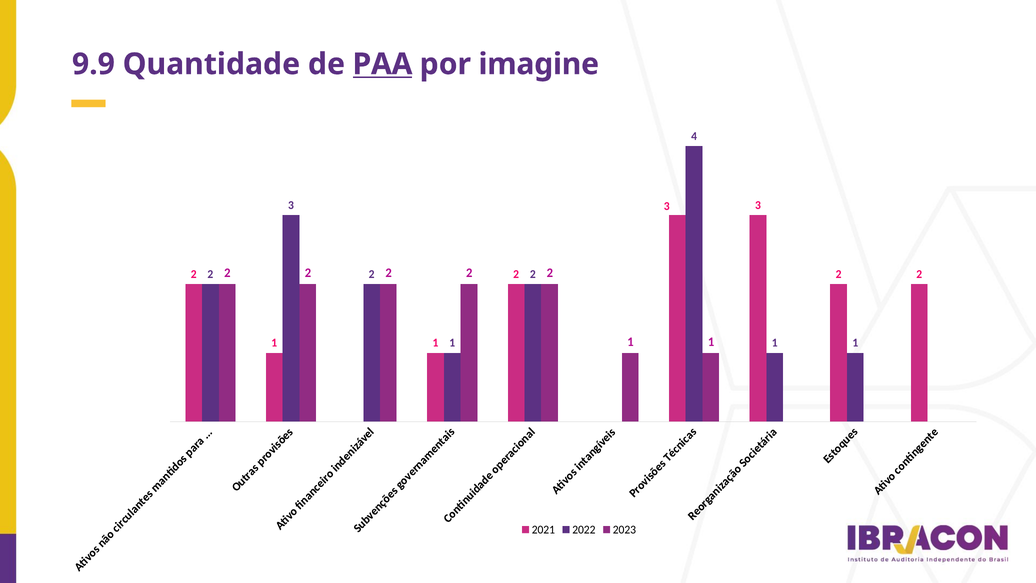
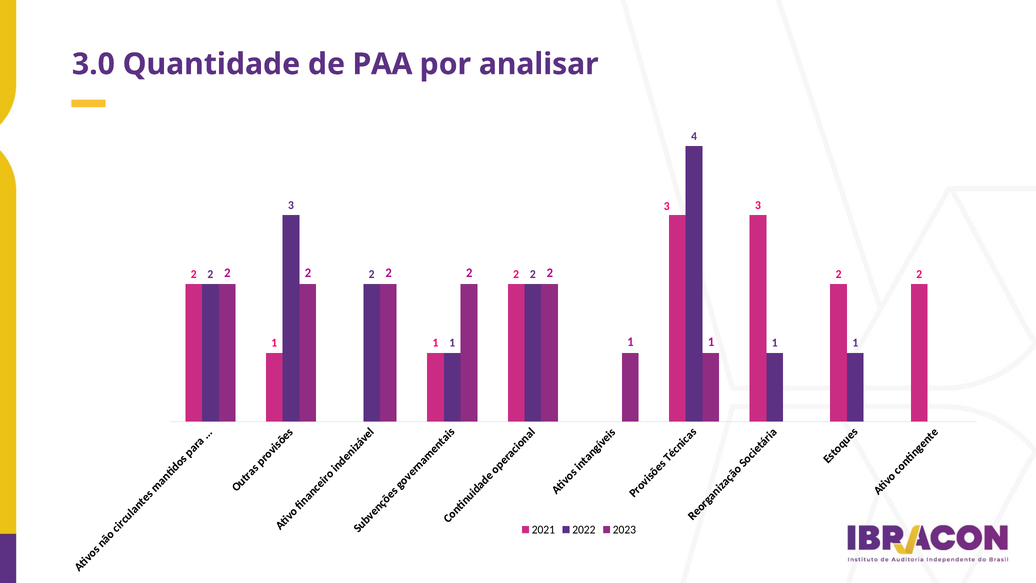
9.9: 9.9 -> 3.0
PAA underline: present -> none
imagine: imagine -> analisar
